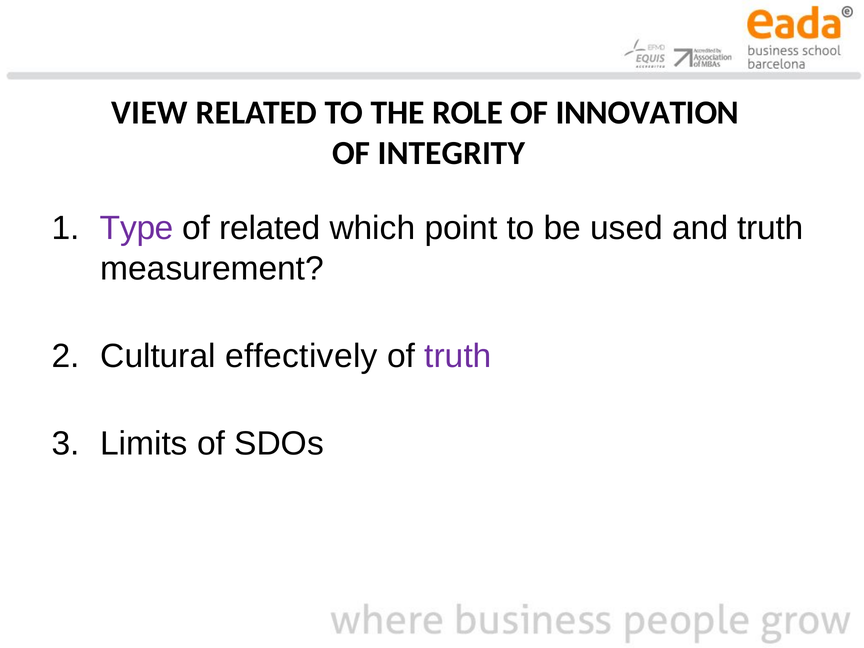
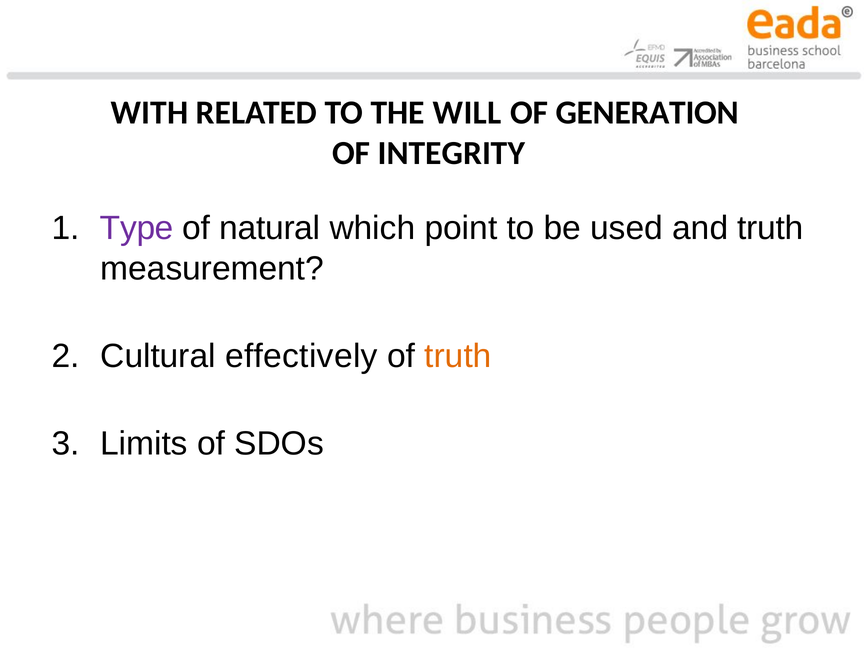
VIEW: VIEW -> WITH
ROLE: ROLE -> WILL
INNOVATION: INNOVATION -> GENERATION
of related: related -> natural
truth at (458, 356) colour: purple -> orange
